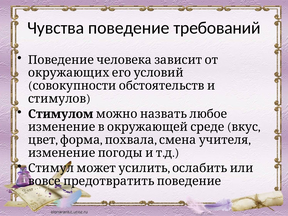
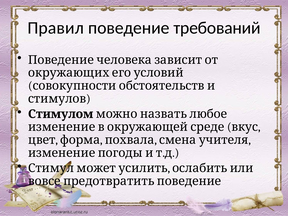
Чувства: Чувства -> Правил
